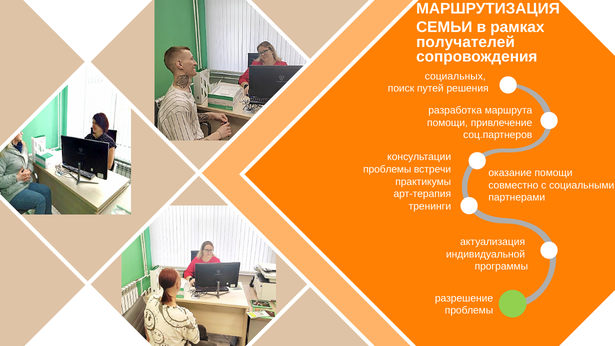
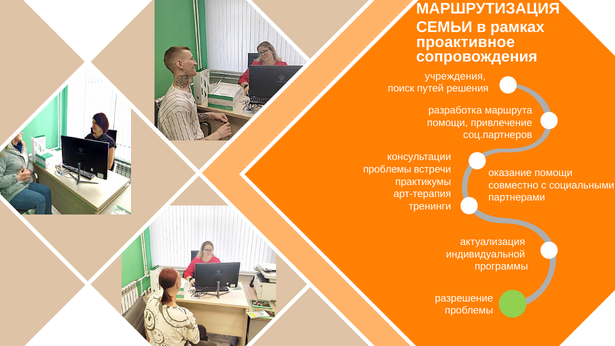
получателей: получателей -> проактивное
социальных: социальных -> учреждения
